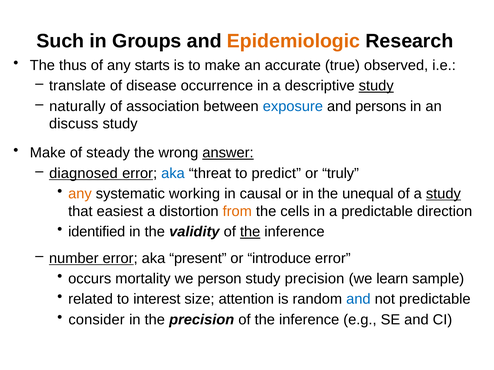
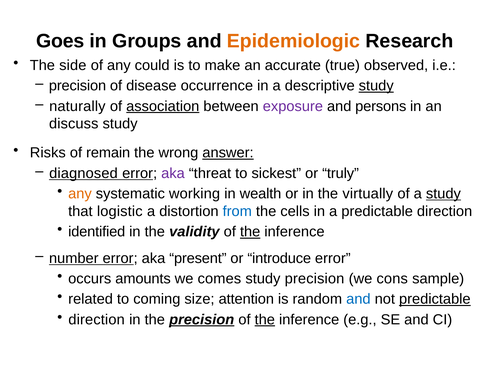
Such: Such -> Goes
thus: thus -> side
starts: starts -> could
translate at (77, 86): translate -> precision
association underline: none -> present
exposure colour: blue -> purple
Make at (48, 153): Make -> Risks
steady: steady -> remain
aka at (173, 174) colour: blue -> purple
predict: predict -> sickest
causal: causal -> wealth
unequal: unequal -> virtually
easiest: easiest -> logistic
from colour: orange -> blue
mortality: mortality -> amounts
person: person -> comes
learn: learn -> cons
interest: interest -> coming
predictable at (435, 300) underline: none -> present
consider at (97, 320): consider -> direction
precision at (202, 320) underline: none -> present
the at (265, 320) underline: none -> present
